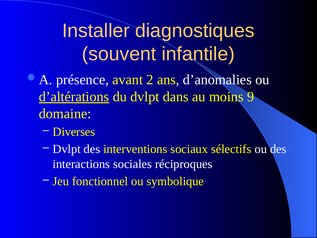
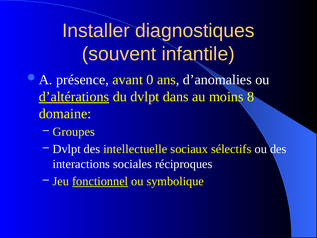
2: 2 -> 0
9: 9 -> 8
Diverses: Diverses -> Groupes
interventions: interventions -> intellectuelle
fonctionnel underline: none -> present
